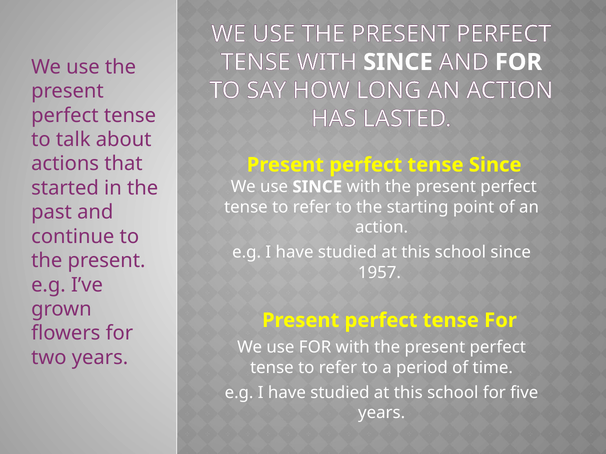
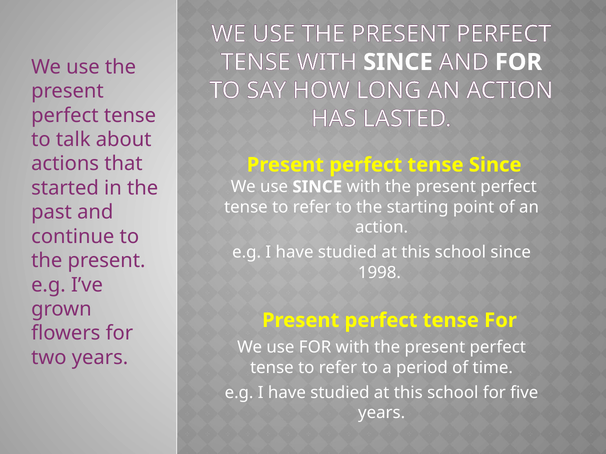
1957: 1957 -> 1998
